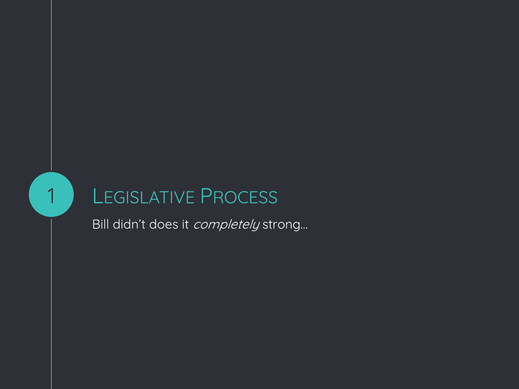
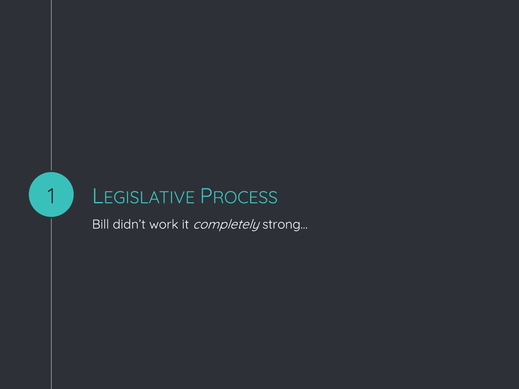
does: does -> work
